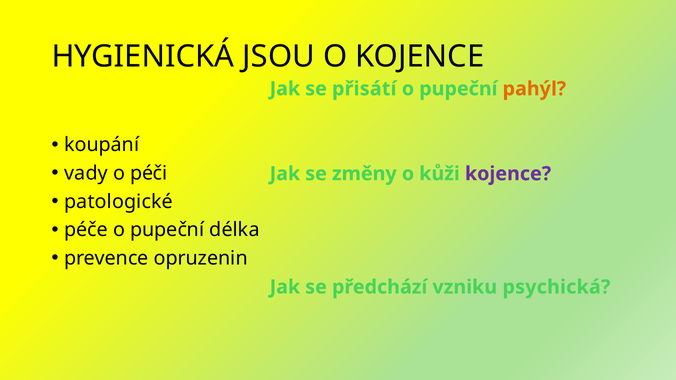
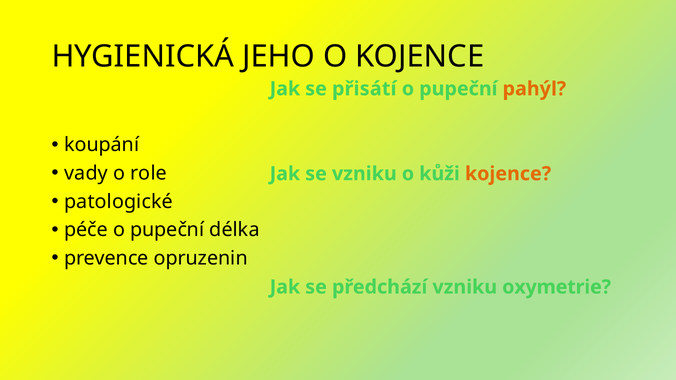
JSOU: JSOU -> JEHO
péči: péči -> role
se změny: změny -> vzniku
kojence at (508, 174) colour: purple -> orange
psychická: psychická -> oxymetrie
